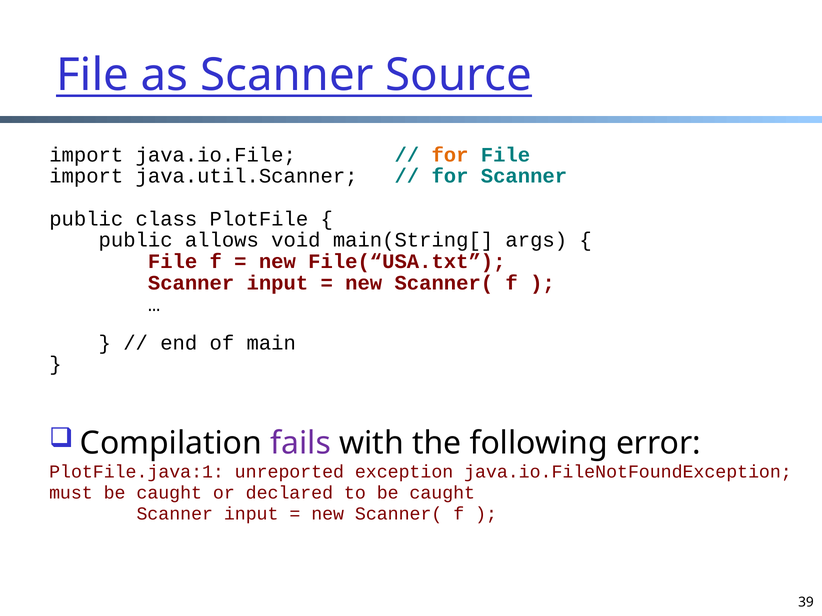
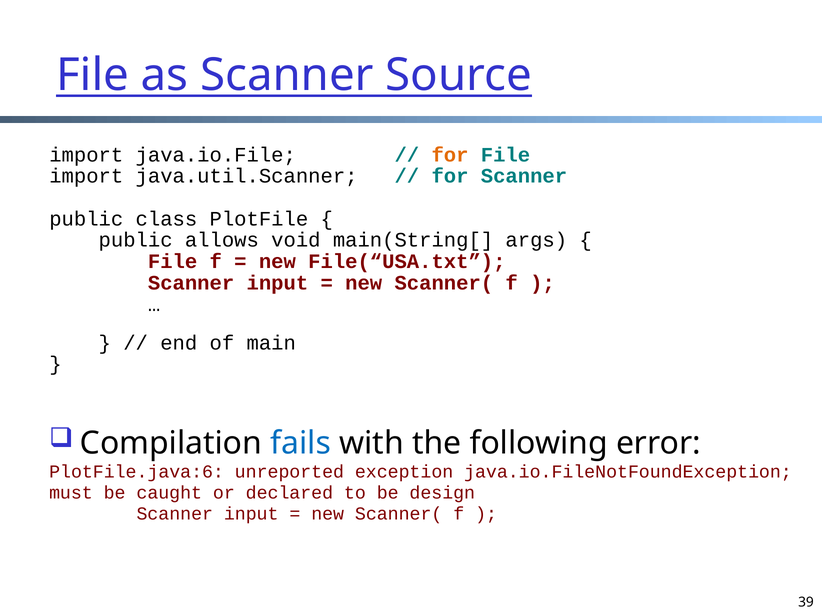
fails colour: purple -> blue
PlotFile.java:1: PlotFile.java:1 -> PlotFile.java:6
to be caught: caught -> design
